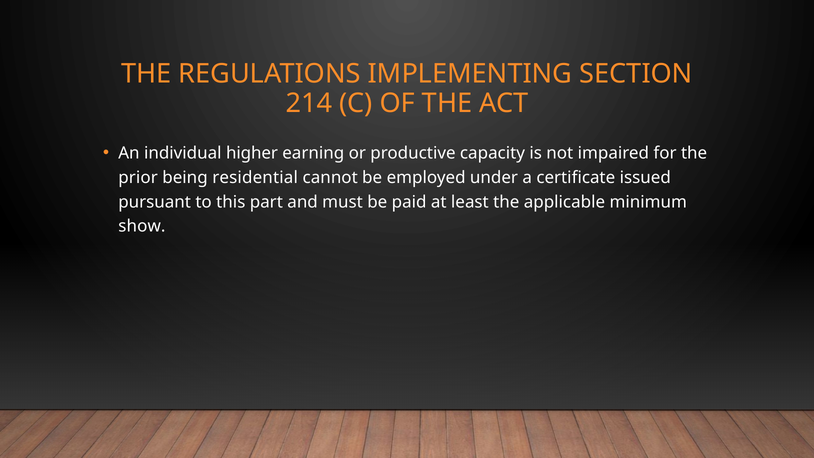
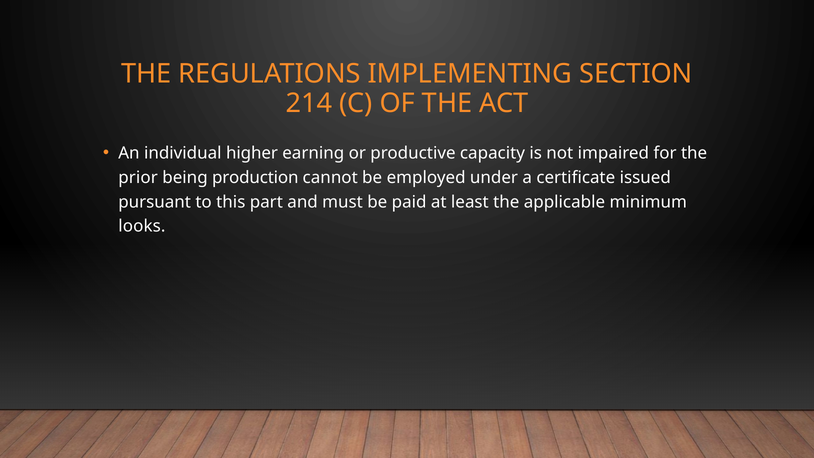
residential: residential -> production
show: show -> looks
